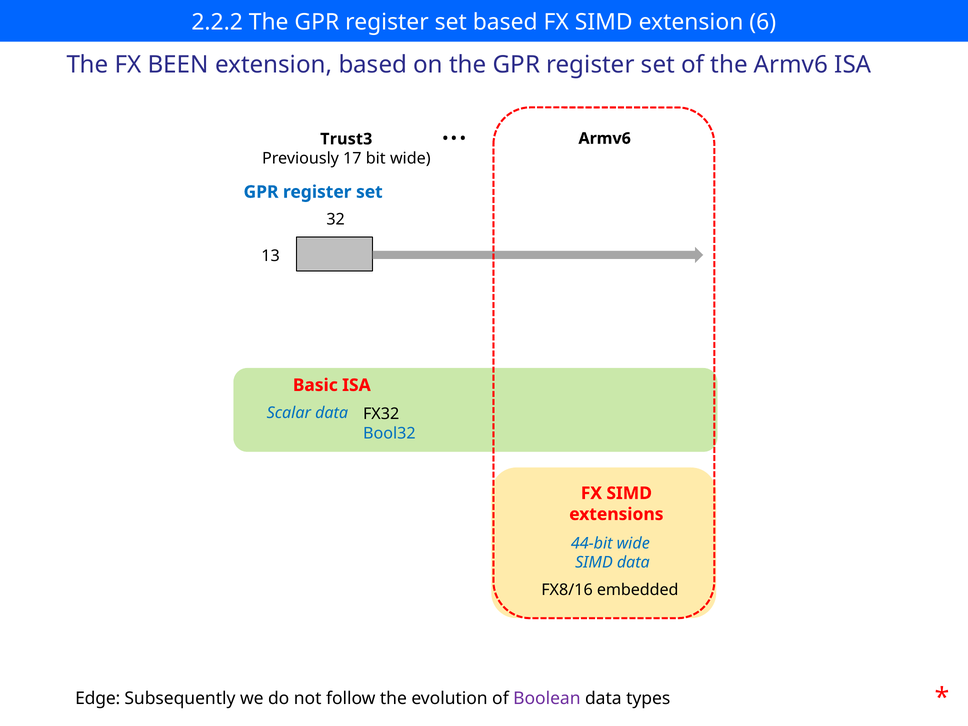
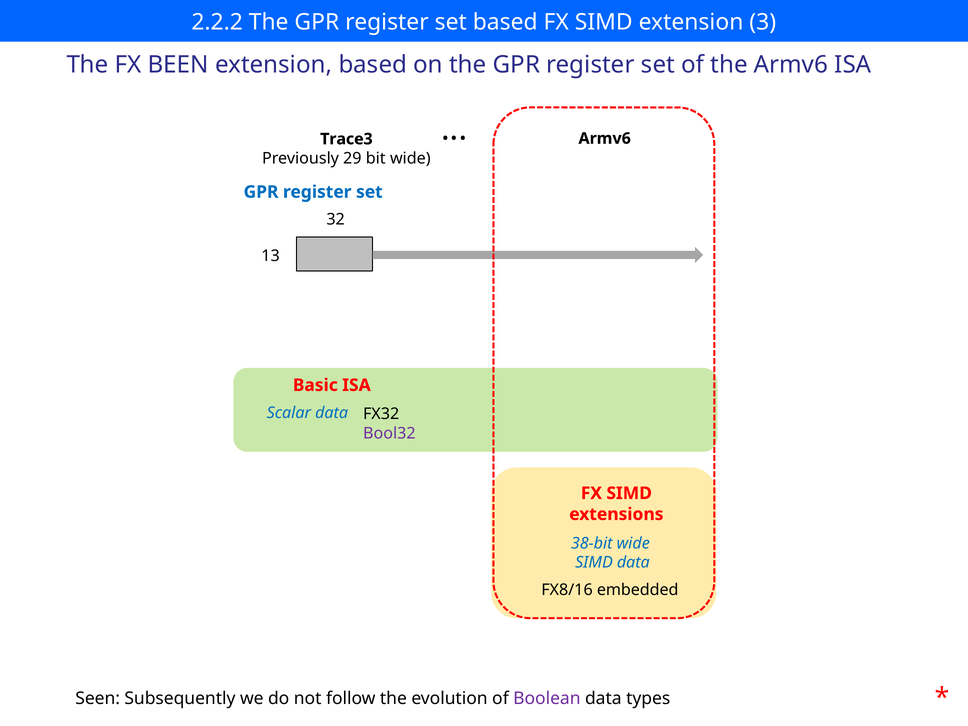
6: 6 -> 3
Trust3: Trust3 -> Trace3
17: 17 -> 29
Bool32 colour: blue -> purple
44-bit: 44-bit -> 38-bit
Edge: Edge -> Seen
